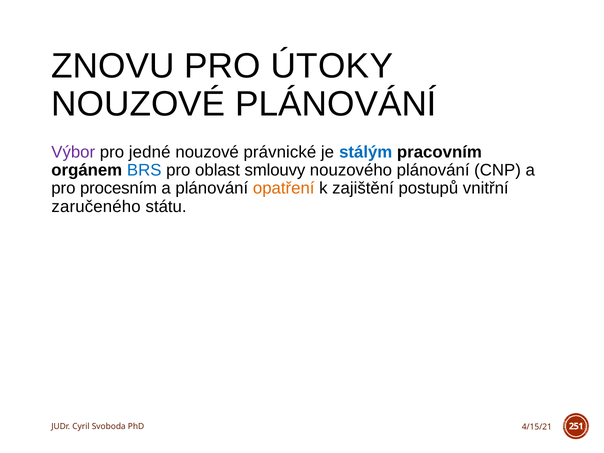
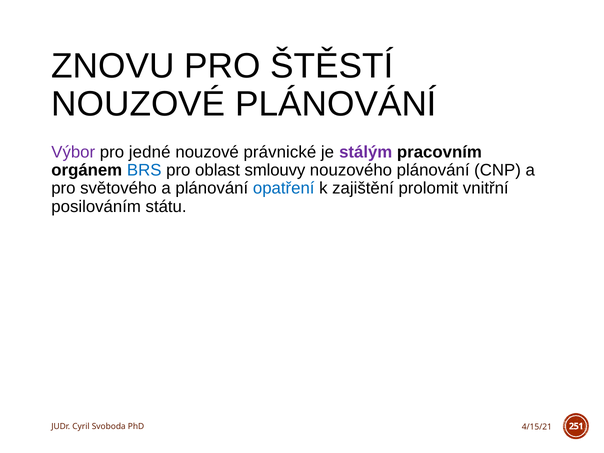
ÚTOKY: ÚTOKY -> ŠTĚSTÍ
stálým colour: blue -> purple
procesním: procesním -> světového
opatření colour: orange -> blue
postupů: postupů -> prolomit
zaručeného: zaručeného -> posilováním
